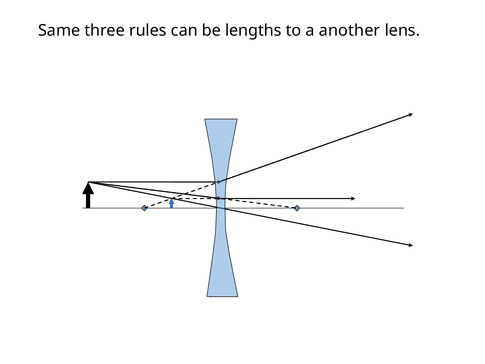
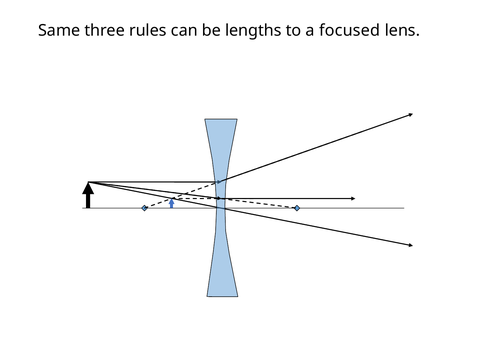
another: another -> focused
